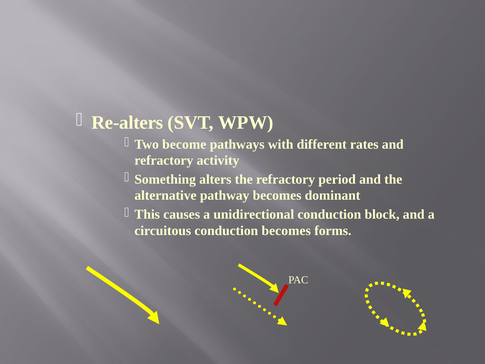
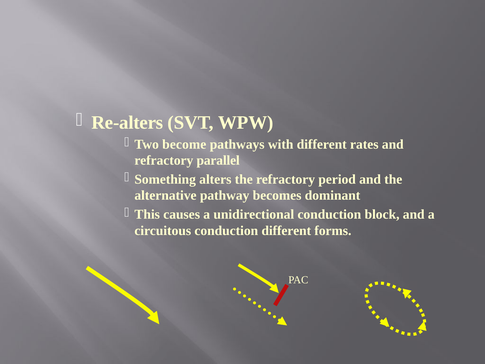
activity: activity -> parallel
conduction becomes: becomes -> different
